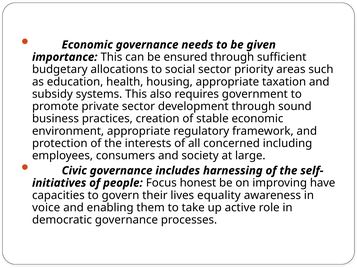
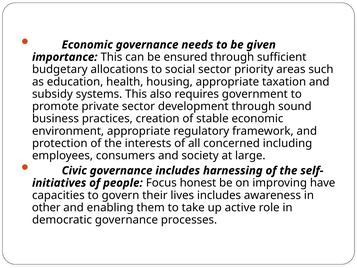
lives equality: equality -> includes
voice: voice -> other
